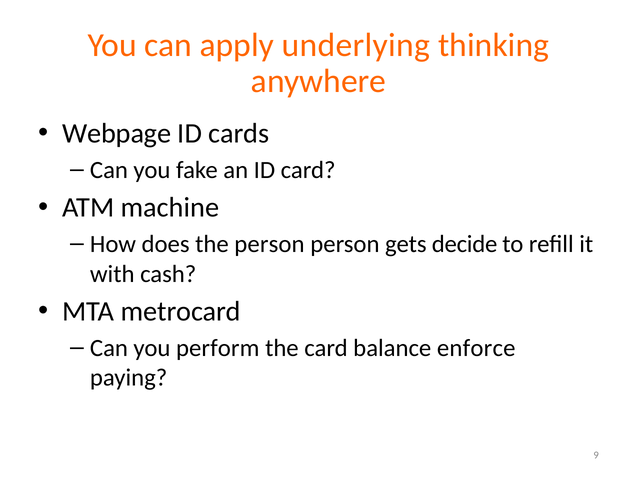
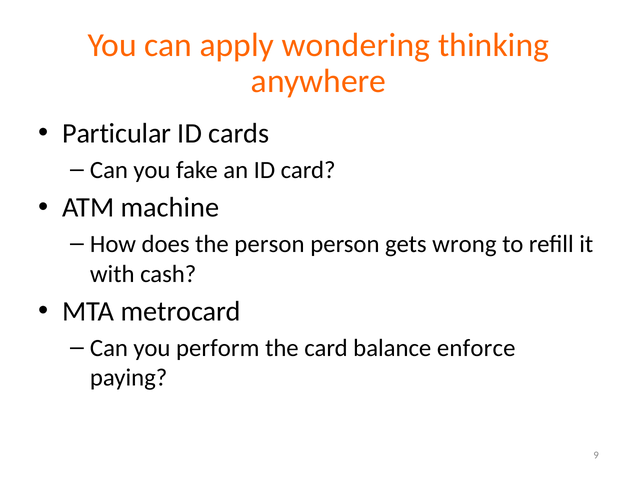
underlying: underlying -> wondering
Webpage: Webpage -> Particular
decide: decide -> wrong
